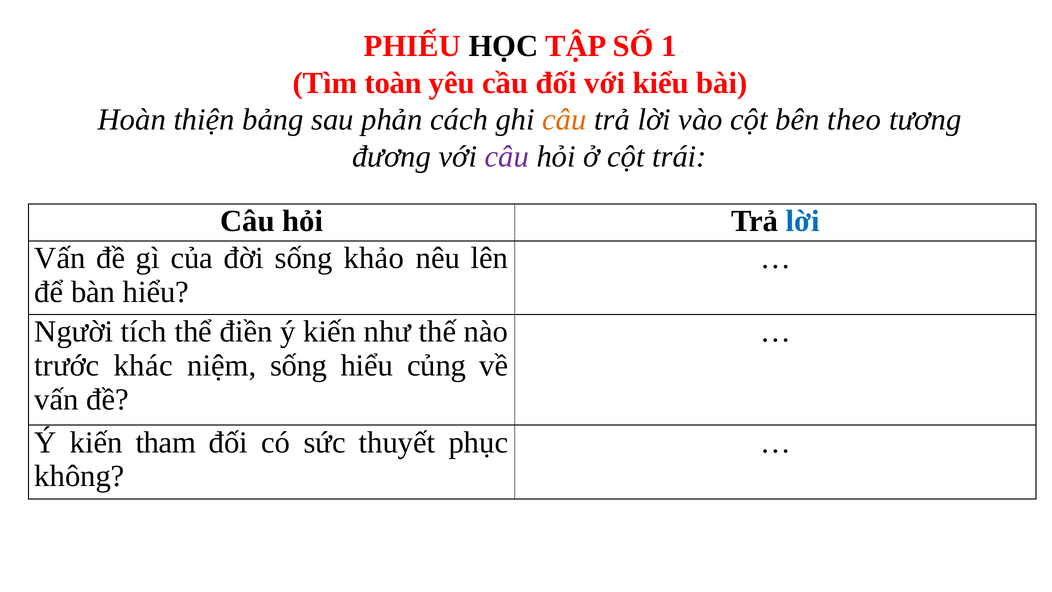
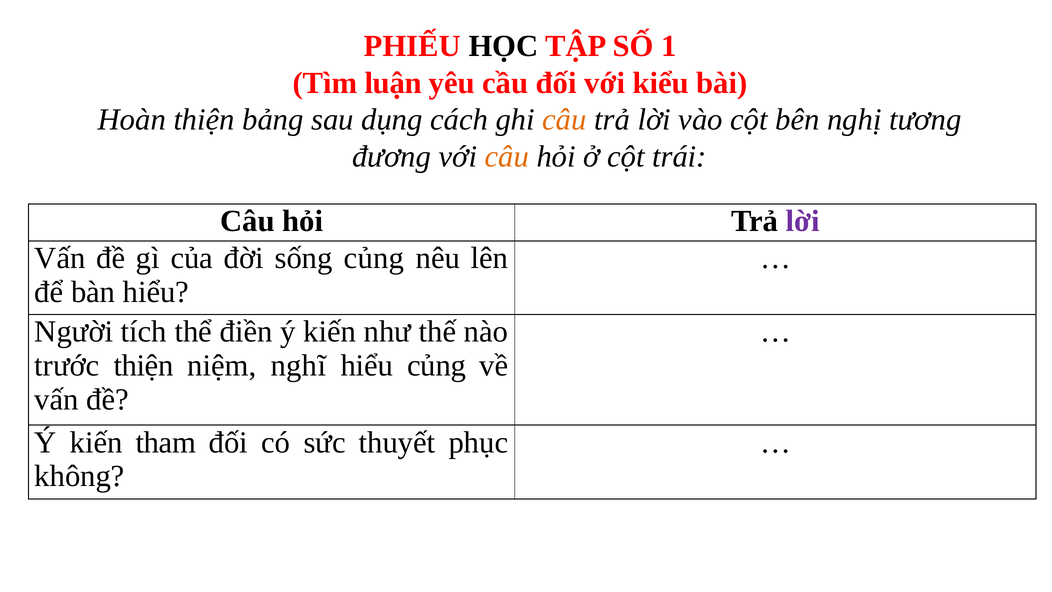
toàn: toàn -> luận
phản: phản -> dụng
theo: theo -> nghị
câu at (507, 157) colour: purple -> orange
lời at (803, 221) colour: blue -> purple
sống khảo: khảo -> củng
trước khác: khác -> thiện
niệm sống: sống -> nghĩ
